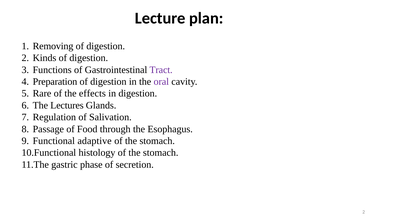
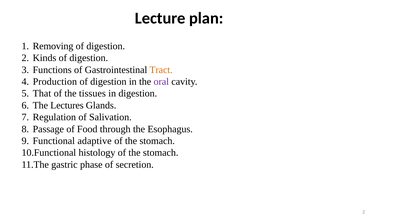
Tract colour: purple -> orange
Preparation: Preparation -> Production
Rare: Rare -> That
effects: effects -> tissues
